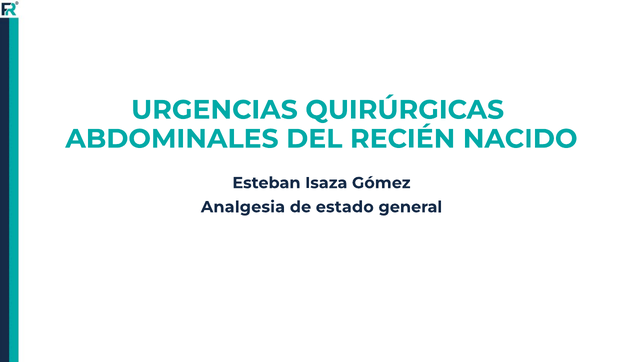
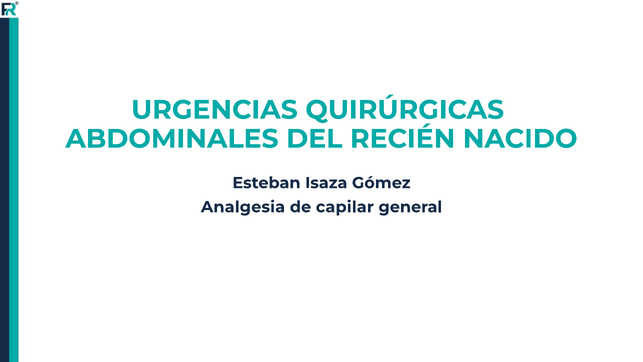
estado: estado -> capilar
